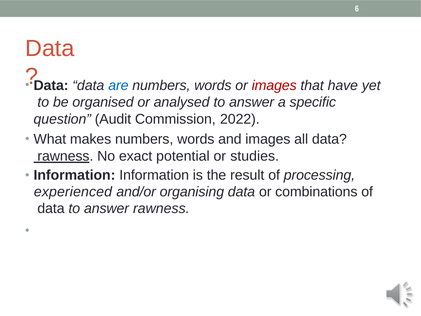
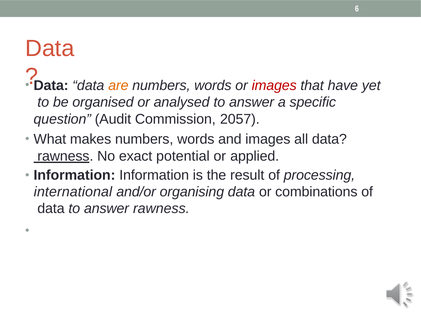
are colour: blue -> orange
2022: 2022 -> 2057
studies: studies -> applied
experienced: experienced -> international
